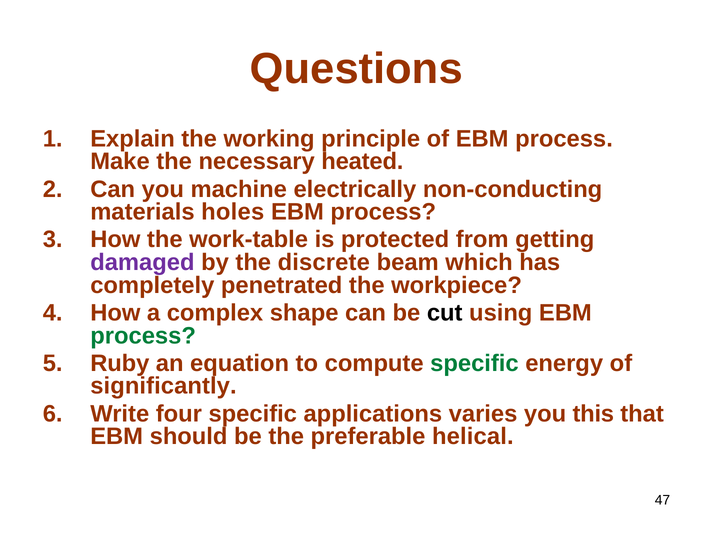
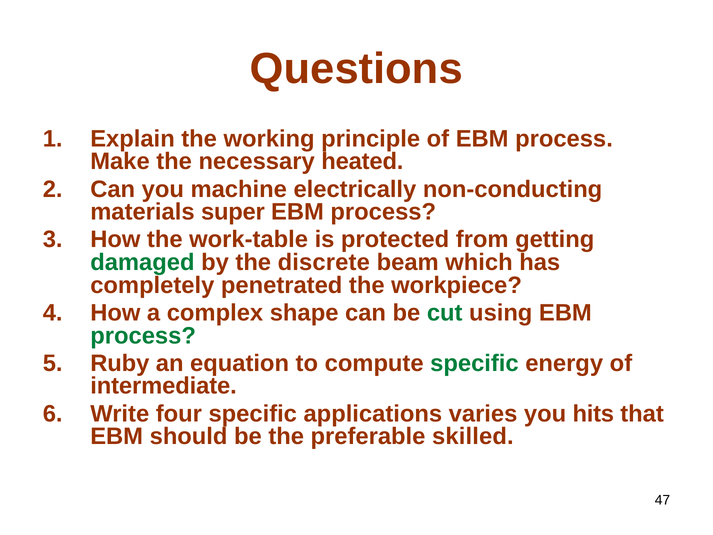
holes: holes -> super
damaged colour: purple -> green
cut colour: black -> green
significantly: significantly -> intermediate
this: this -> hits
helical: helical -> skilled
